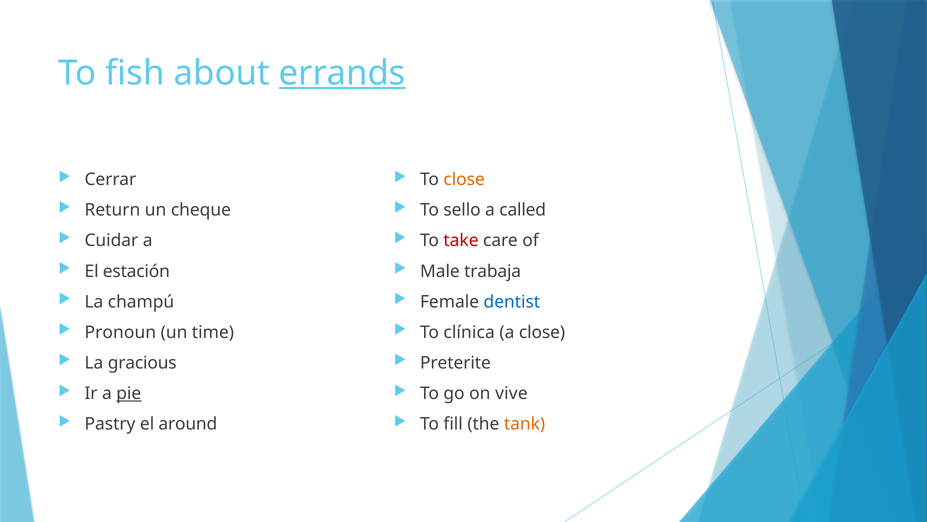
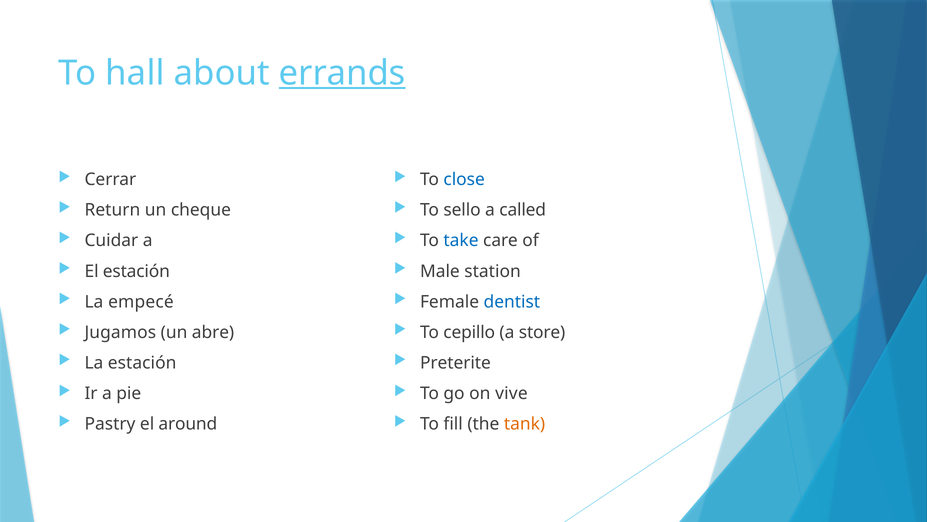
fish: fish -> hall
close at (464, 179) colour: orange -> blue
take colour: red -> blue
trabaja: trabaja -> station
champú: champú -> empecé
Pronoun: Pronoun -> Jugamos
time: time -> abre
clínica: clínica -> cepillo
a close: close -> store
La gracious: gracious -> estación
pie underline: present -> none
